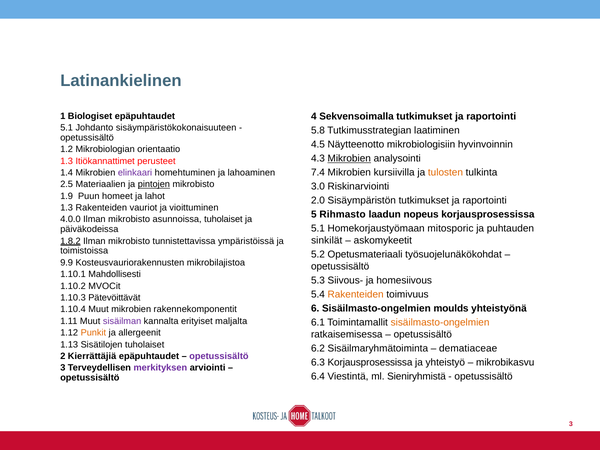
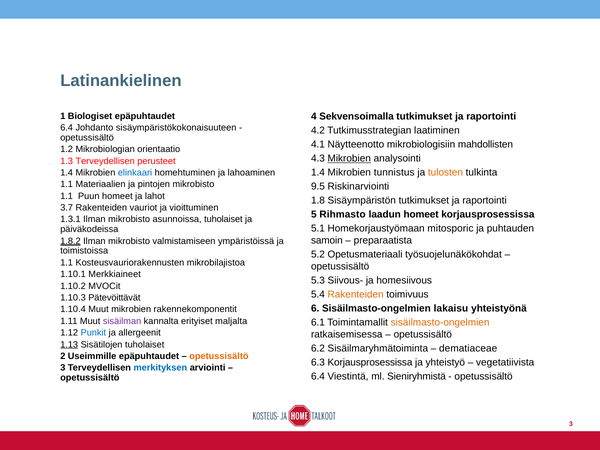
5.1 at (67, 128): 5.1 -> 6.4
5.8: 5.8 -> 4.2
4.5: 4.5 -> 4.1
hyvinvoinnin: hyvinvoinnin -> mahdollisten
1.3 Itiökannattimet: Itiökannattimet -> Terveydellisen
7.4 at (318, 173): 7.4 -> 1.4
kursiivilla: kursiivilla -> tunnistus
elinkaari colour: purple -> blue
2.5 at (67, 184): 2.5 -> 1.1
pintojen underline: present -> none
3.0: 3.0 -> 9.5
1.9 at (67, 196): 1.9 -> 1.1
2.0: 2.0 -> 1.8
1.3 at (67, 208): 1.3 -> 3.7
laadun nopeus: nopeus -> homeet
4.0.0: 4.0.0 -> 1.3.1
sinkilät: sinkilät -> samoin
askomykeetit: askomykeetit -> preparaatista
tunnistettavissa: tunnistettavissa -> valmistamiseen
9.9 at (67, 263): 9.9 -> 1.1
Mahdollisesti: Mahdollisesti -> Merkkiaineet
moulds: moulds -> lakaisu
Punkit colour: orange -> blue
1.13 underline: none -> present
Kierrättäjiä: Kierrättäjiä -> Useimmille
opetussisältö at (219, 356) colour: purple -> orange
mikrobikasvu: mikrobikasvu -> vegetatiivista
merkityksen colour: purple -> blue
